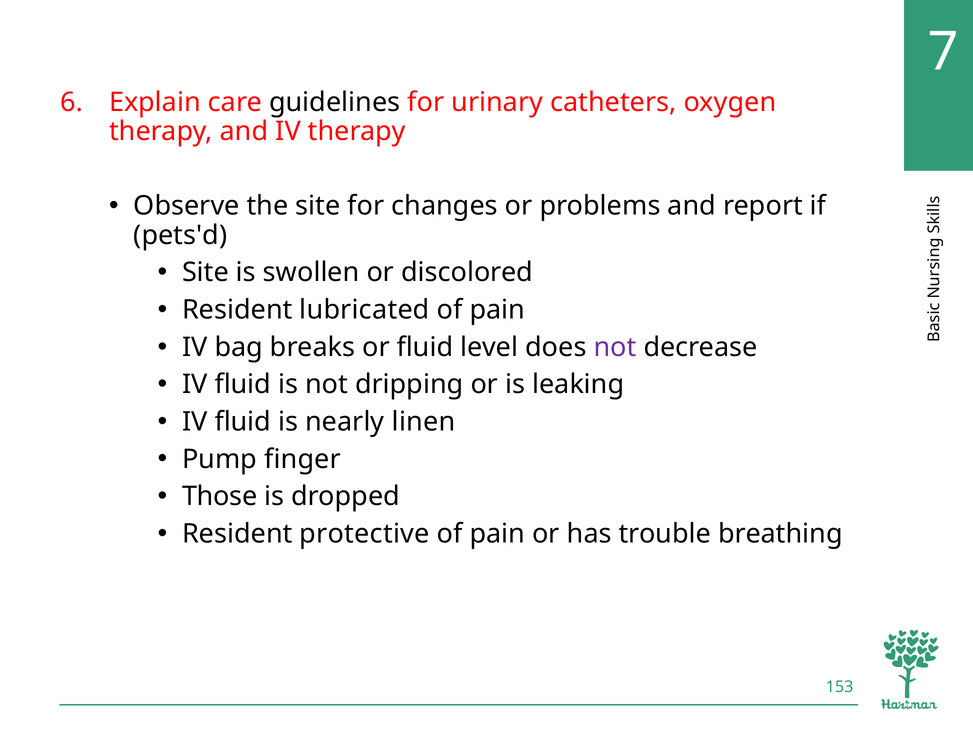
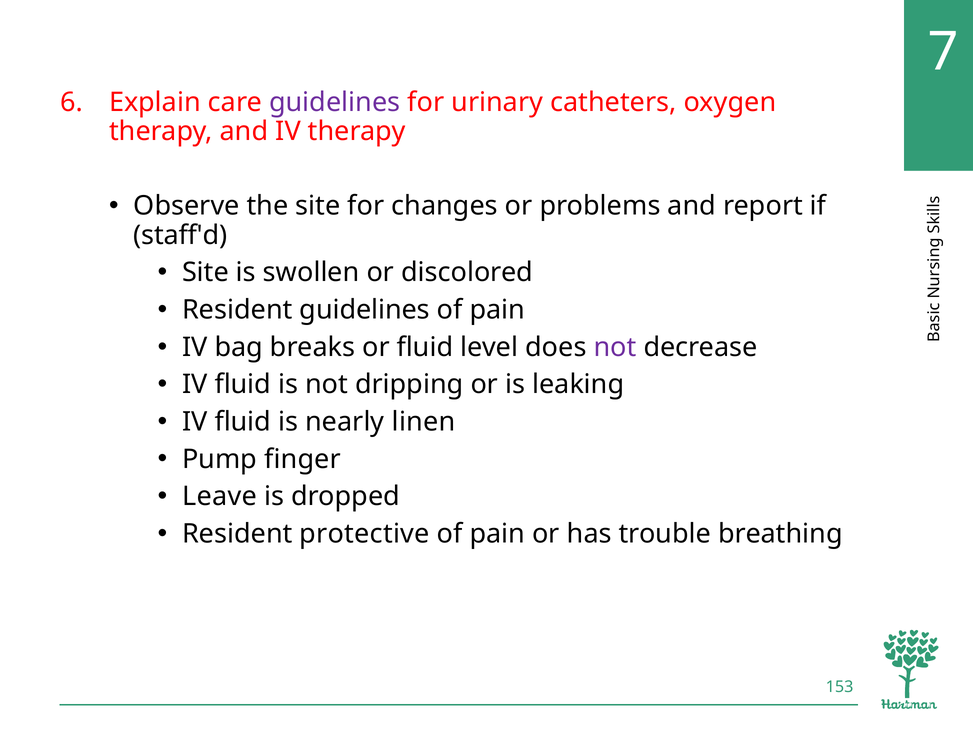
guidelines at (335, 102) colour: black -> purple
pets'd: pets'd -> staff'd
Resident lubricated: lubricated -> guidelines
Those: Those -> Leave
